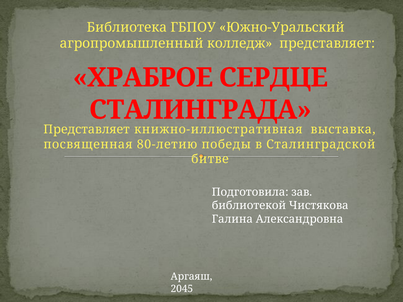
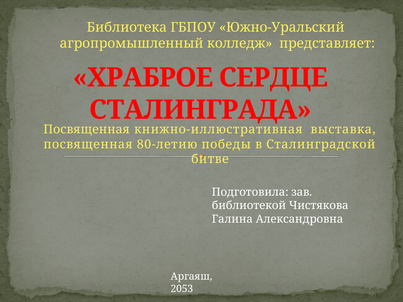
Представляет at (87, 130): Представляет -> Посвященная
2045: 2045 -> 2053
